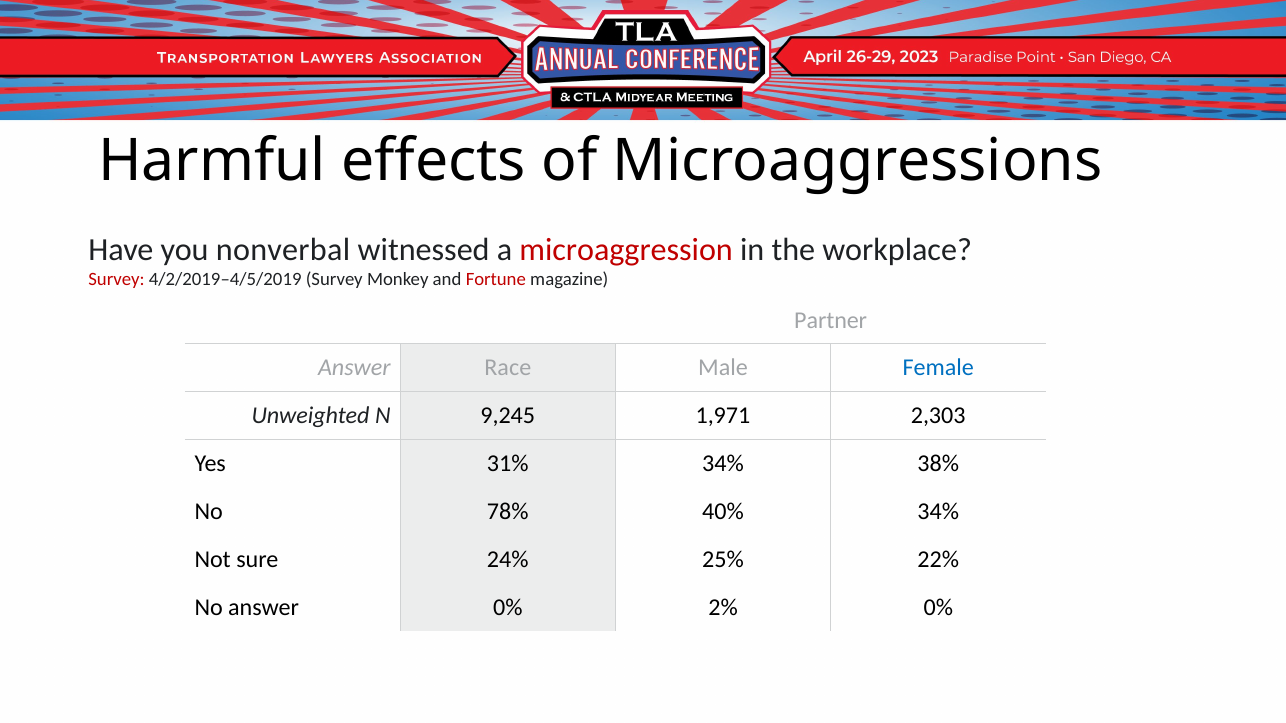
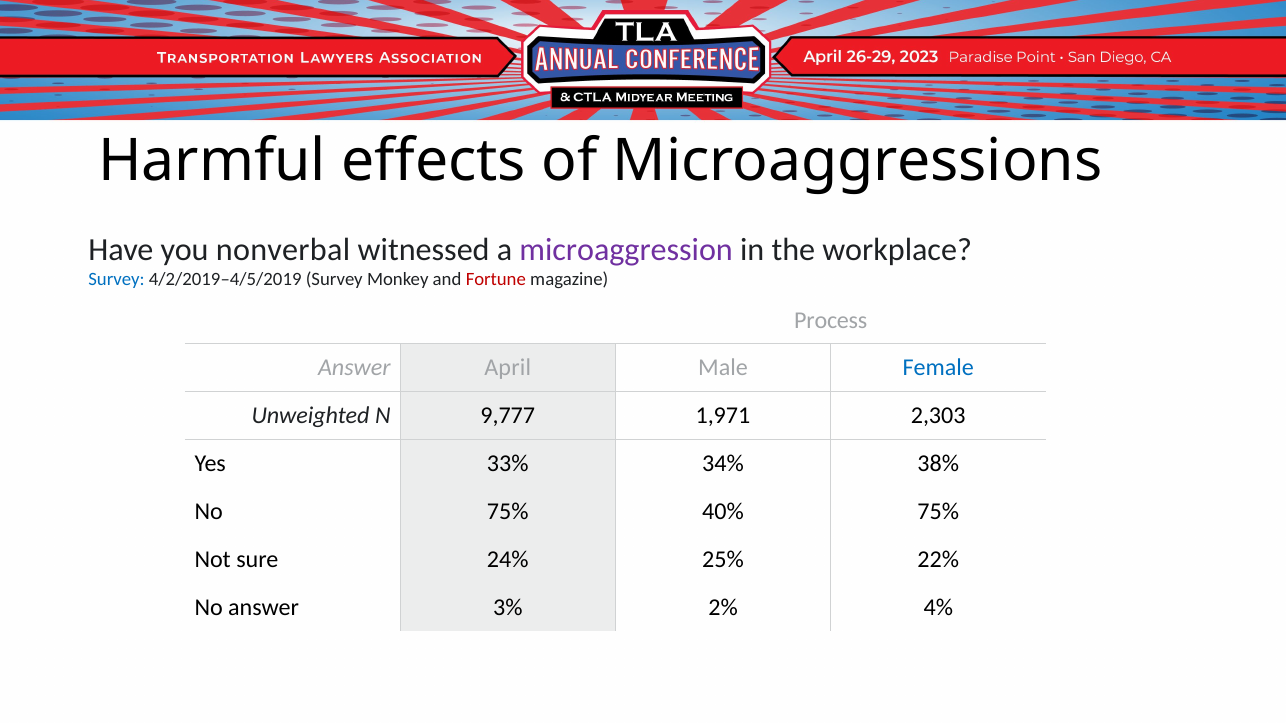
microaggression colour: red -> purple
Survey at (116, 279) colour: red -> blue
Partner: Partner -> Process
Race: Race -> April
9,245: 9,245 -> 9,777
31%: 31% -> 33%
No 78%: 78% -> 75%
40% 34%: 34% -> 75%
answer 0%: 0% -> 3%
2% 0%: 0% -> 4%
